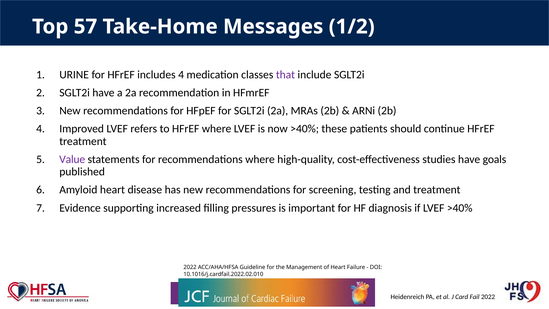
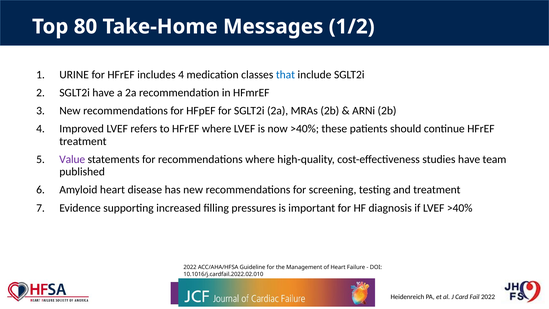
57: 57 -> 80
that colour: purple -> blue
goals: goals -> team
